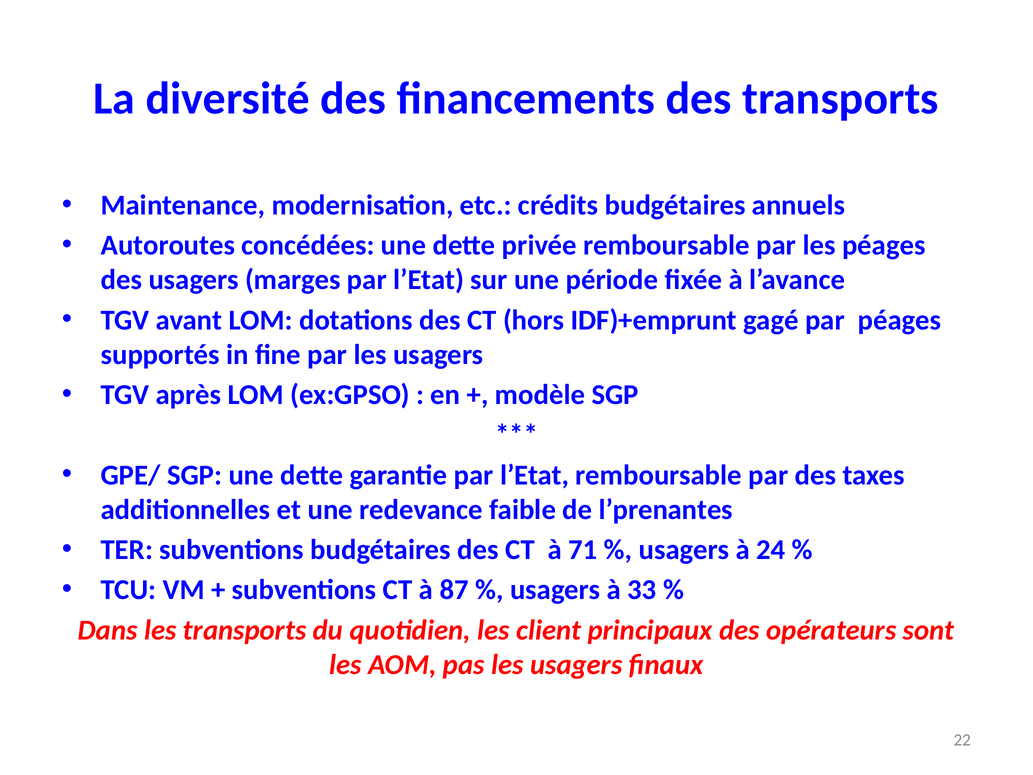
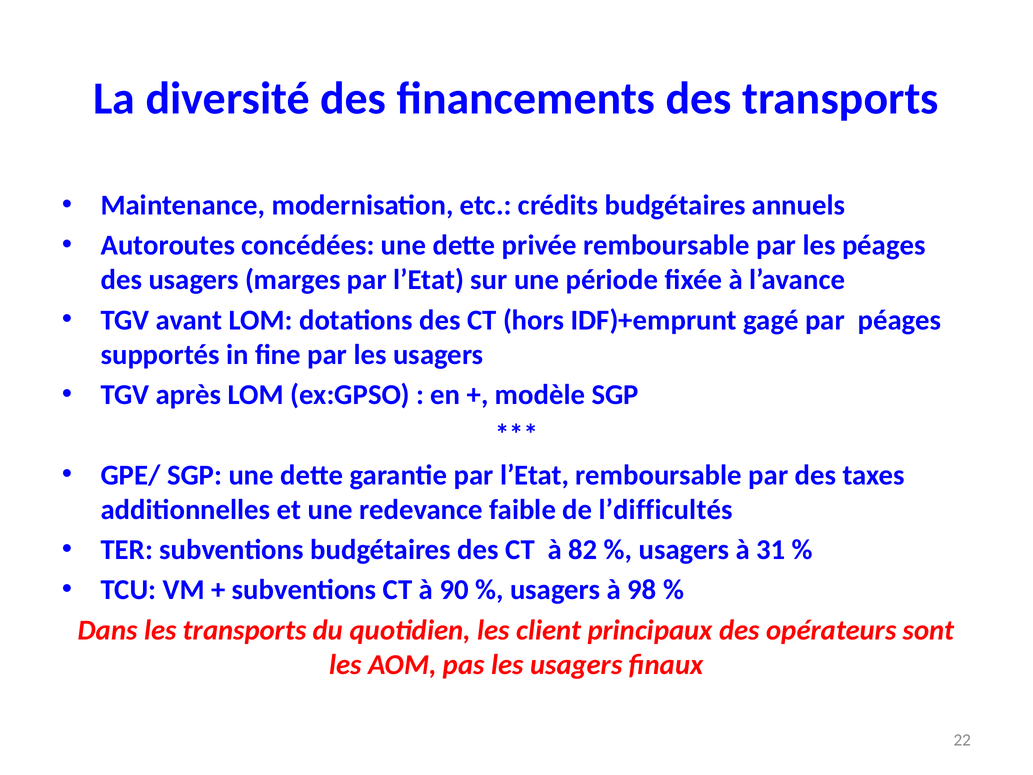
l’prenantes: l’prenantes -> l’difficultés
71: 71 -> 82
24: 24 -> 31
87: 87 -> 90
33: 33 -> 98
